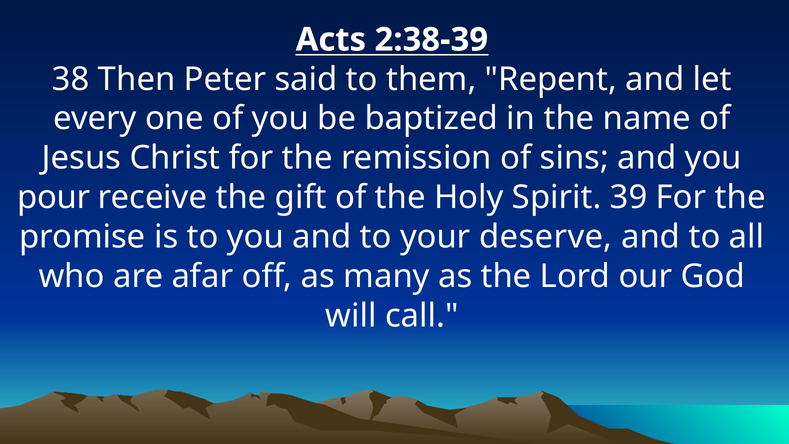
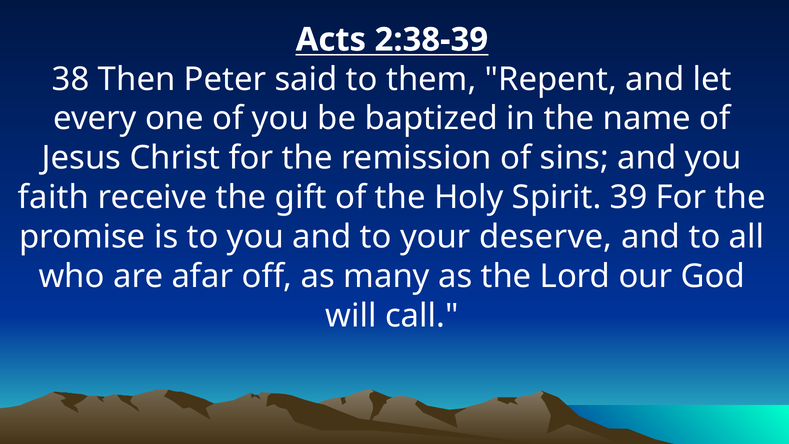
pour: pour -> faith
